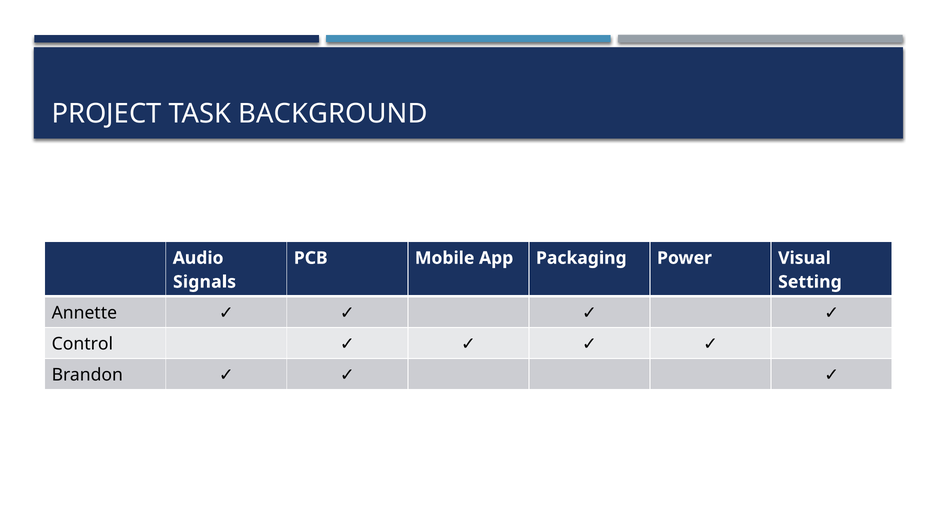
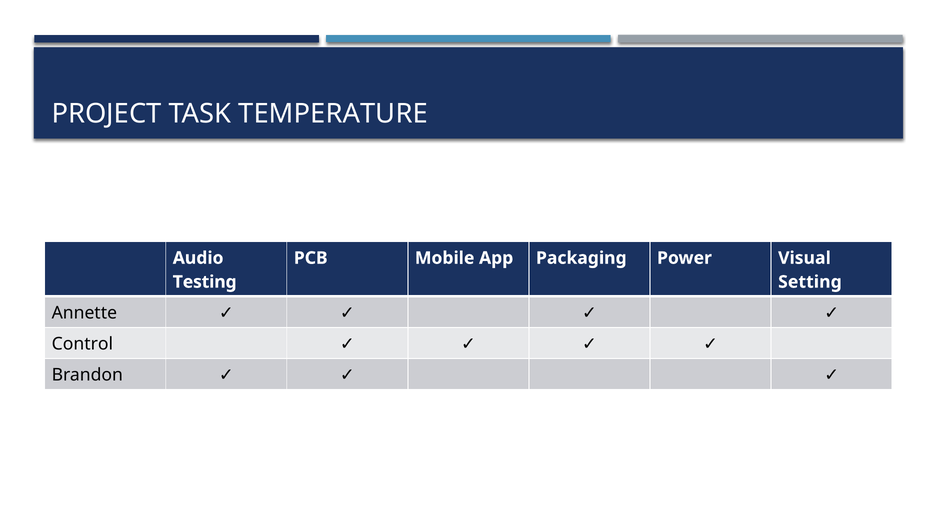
BACKGROUND: BACKGROUND -> TEMPERATURE
Signals: Signals -> Testing
